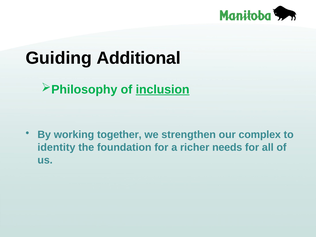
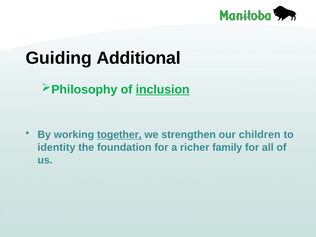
together underline: none -> present
complex: complex -> children
needs: needs -> family
